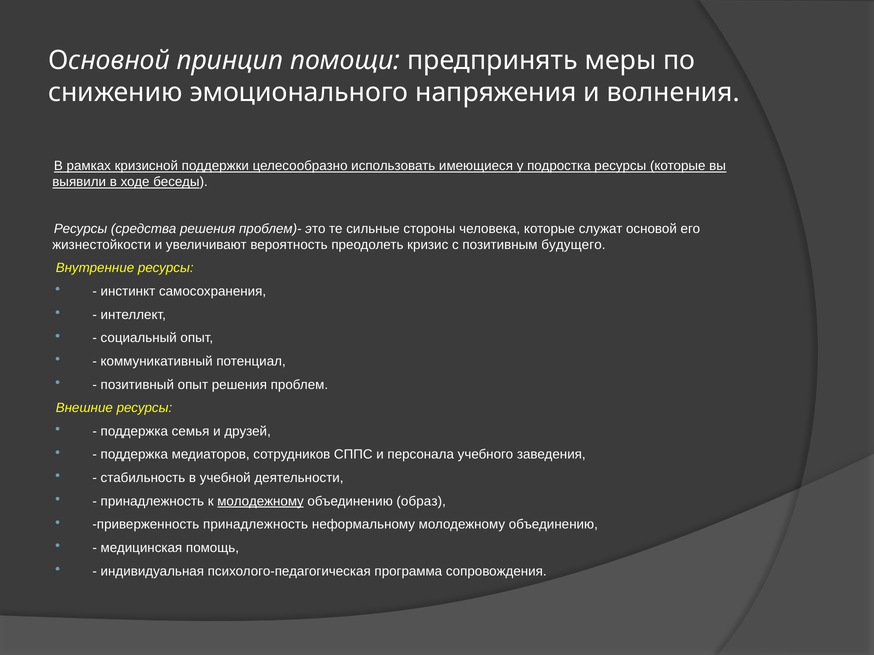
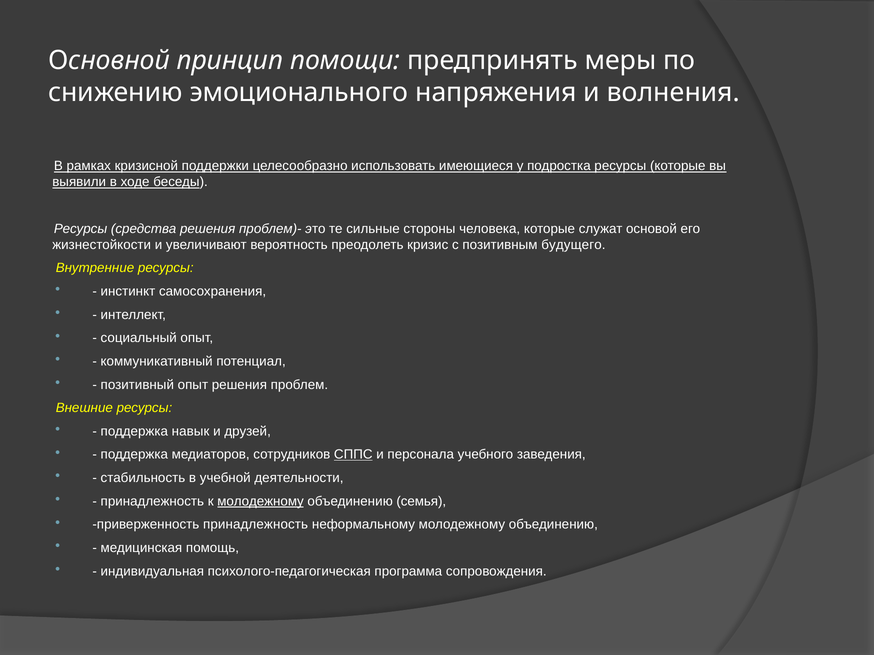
семья: семья -> навык
СППС underline: none -> present
образ: образ -> семья
